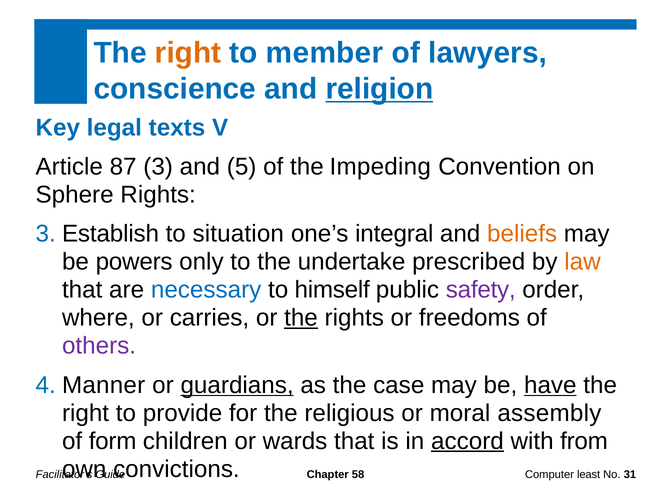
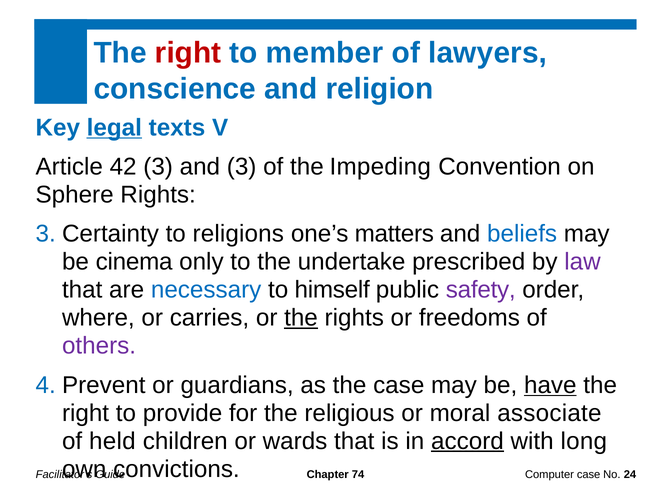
right at (188, 53) colour: orange -> red
religion underline: present -> none
legal underline: none -> present
87: 87 -> 42
and 5: 5 -> 3
Establish: Establish -> Certainty
situation: situation -> religions
integral: integral -> matters
beliefs colour: orange -> blue
powers: powers -> cinema
law colour: orange -> purple
Manner: Manner -> Prevent
guardians underline: present -> none
assembly: assembly -> associate
form: form -> held
from: from -> long
58: 58 -> 74
Computer least: least -> case
31: 31 -> 24
